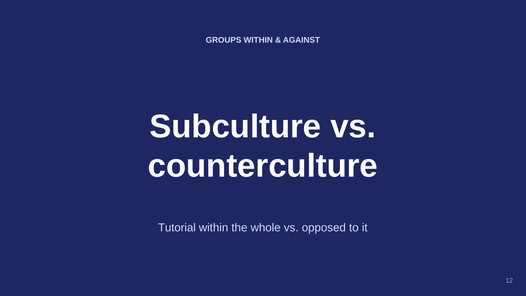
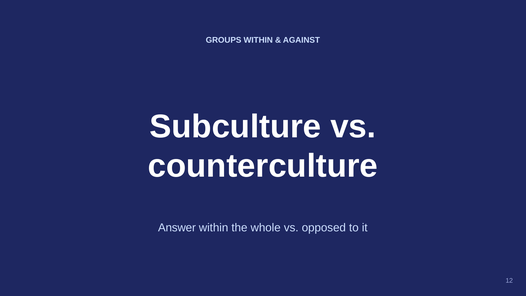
Tutorial: Tutorial -> Answer
